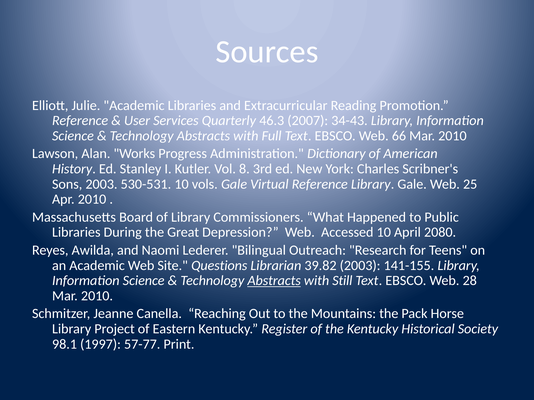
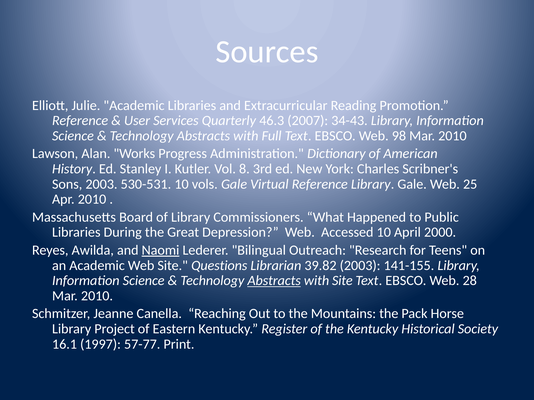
66: 66 -> 98
2080: 2080 -> 2000
Naomi underline: none -> present
with Still: Still -> Site
98.1: 98.1 -> 16.1
